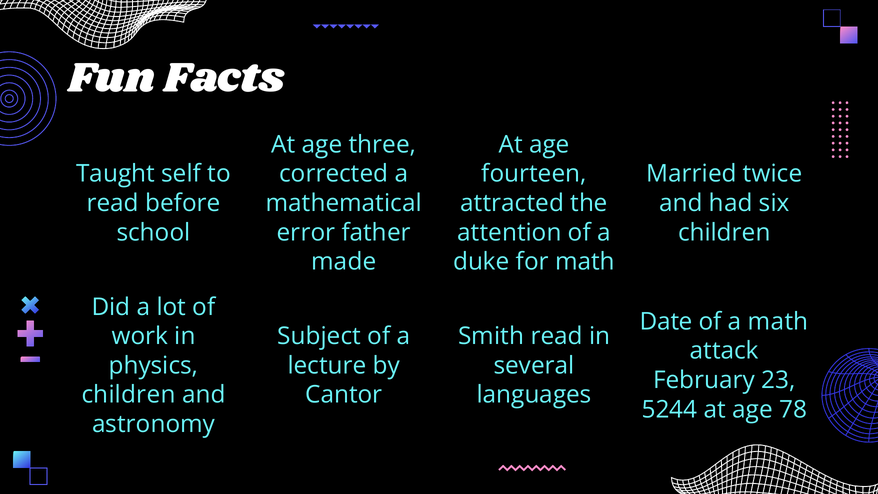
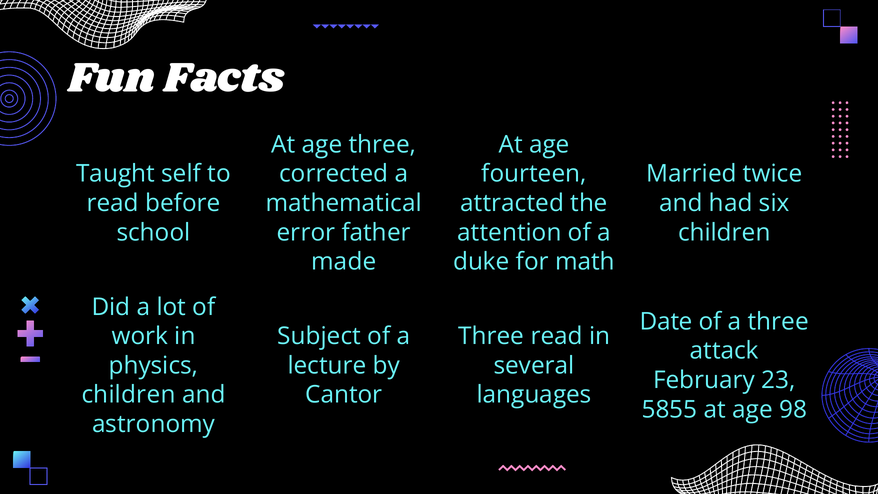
a math: math -> three
Smith at (491, 336): Smith -> Three
5244: 5244 -> 5855
78: 78 -> 98
